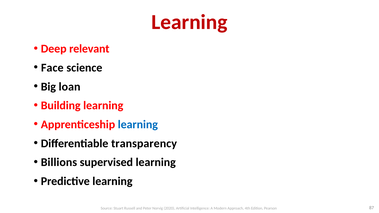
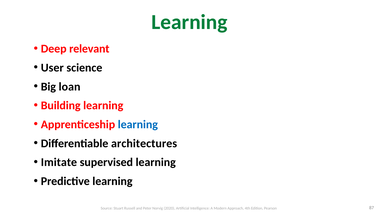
Learning at (189, 22) colour: red -> green
Face: Face -> User
transparency: transparency -> architectures
Billions: Billions -> Imitate
